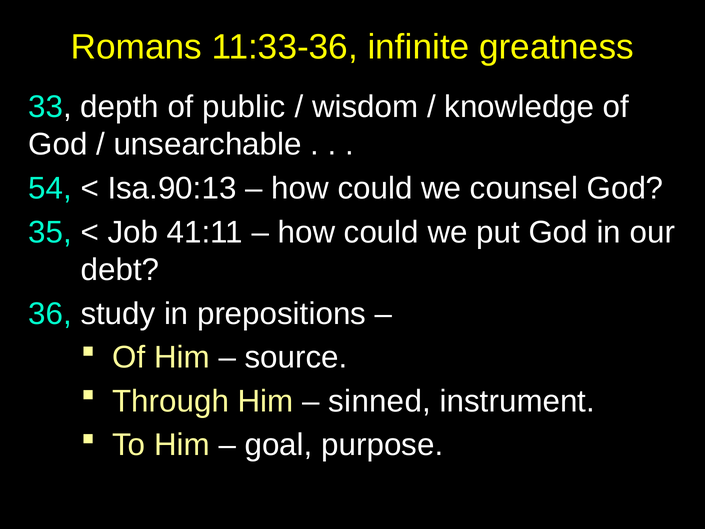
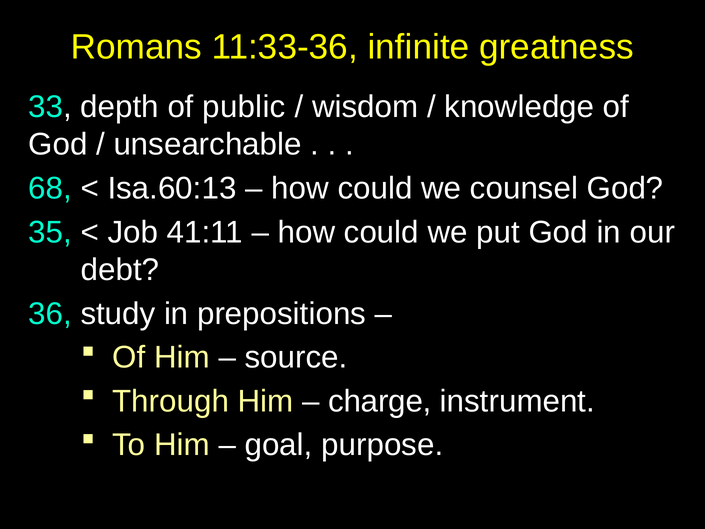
54: 54 -> 68
Isa.90:13: Isa.90:13 -> Isa.60:13
sinned: sinned -> charge
